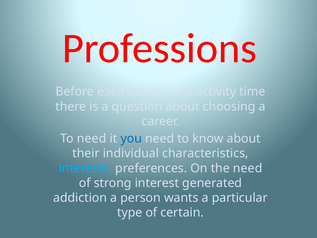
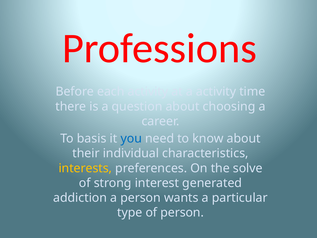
To need: need -> basis
interests colour: light blue -> yellow
the need: need -> solve
of certain: certain -> person
